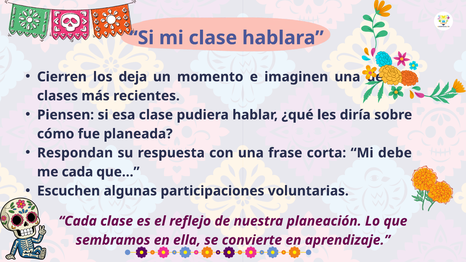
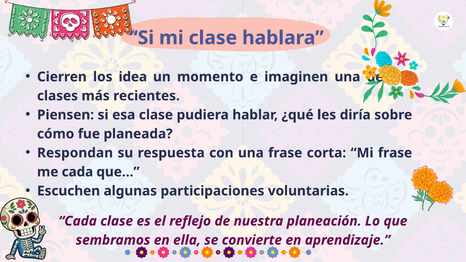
deja: deja -> idea
Mi debe: debe -> frase
